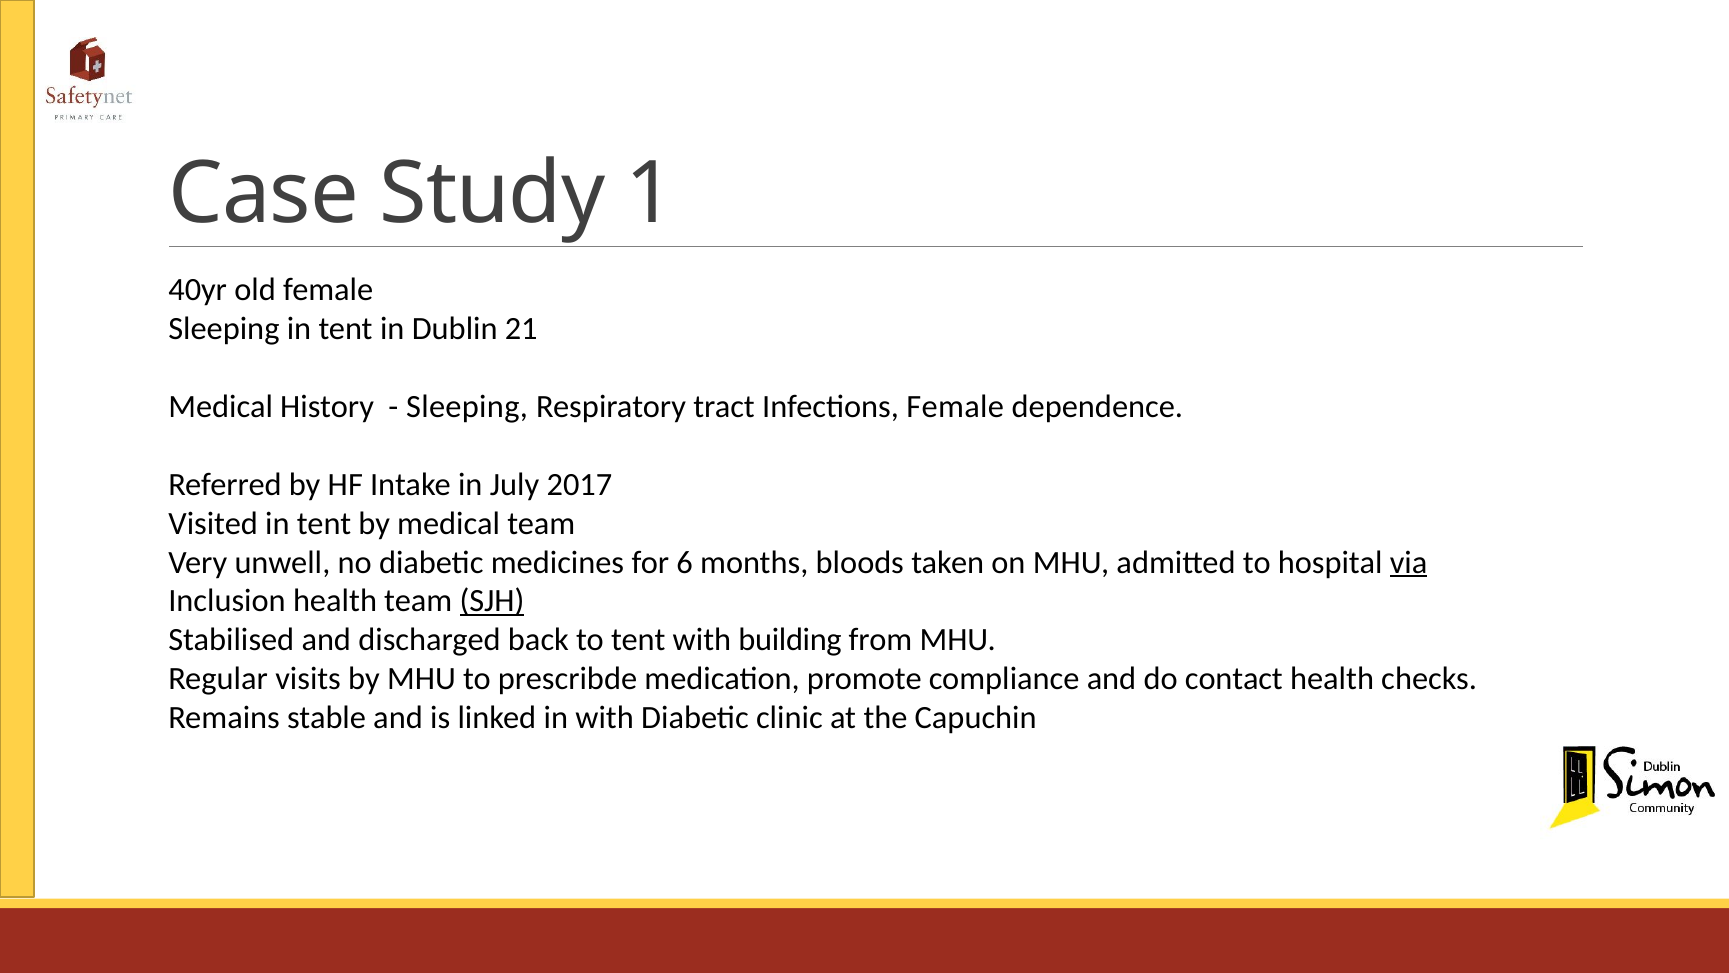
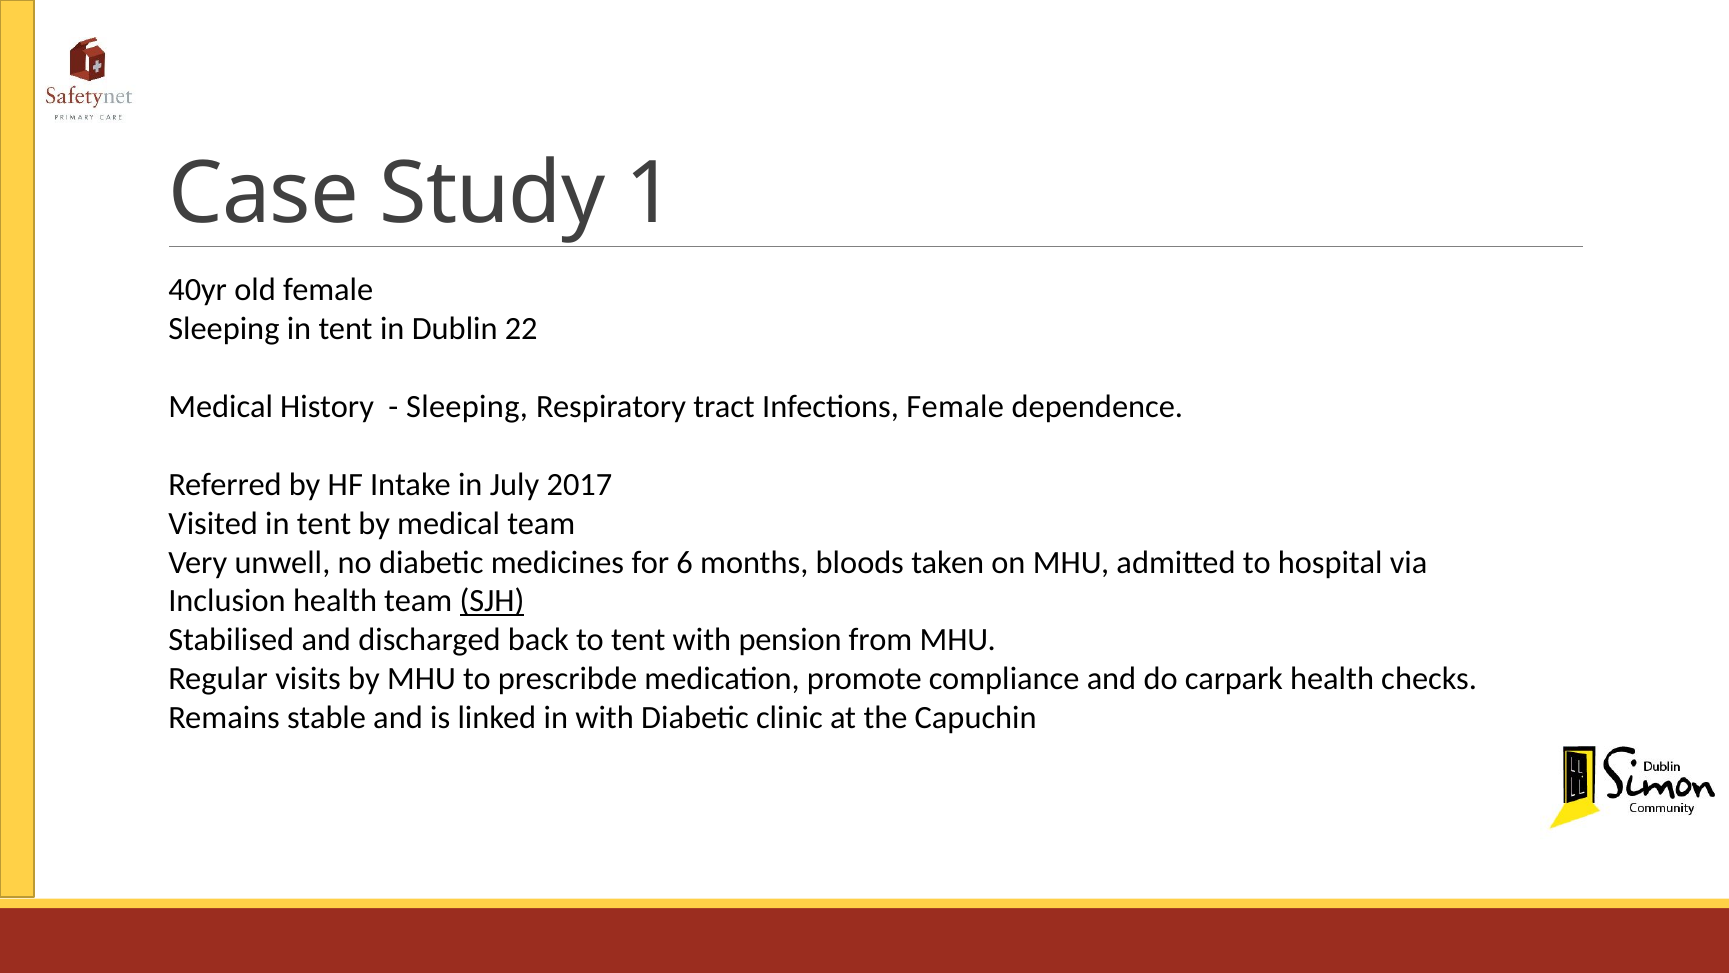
21: 21 -> 22
via underline: present -> none
building: building -> pension
contact: contact -> carpark
